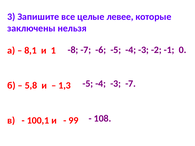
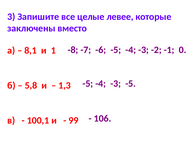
нельзя: нельзя -> вместо
-3 -7: -7 -> -5
108: 108 -> 106
